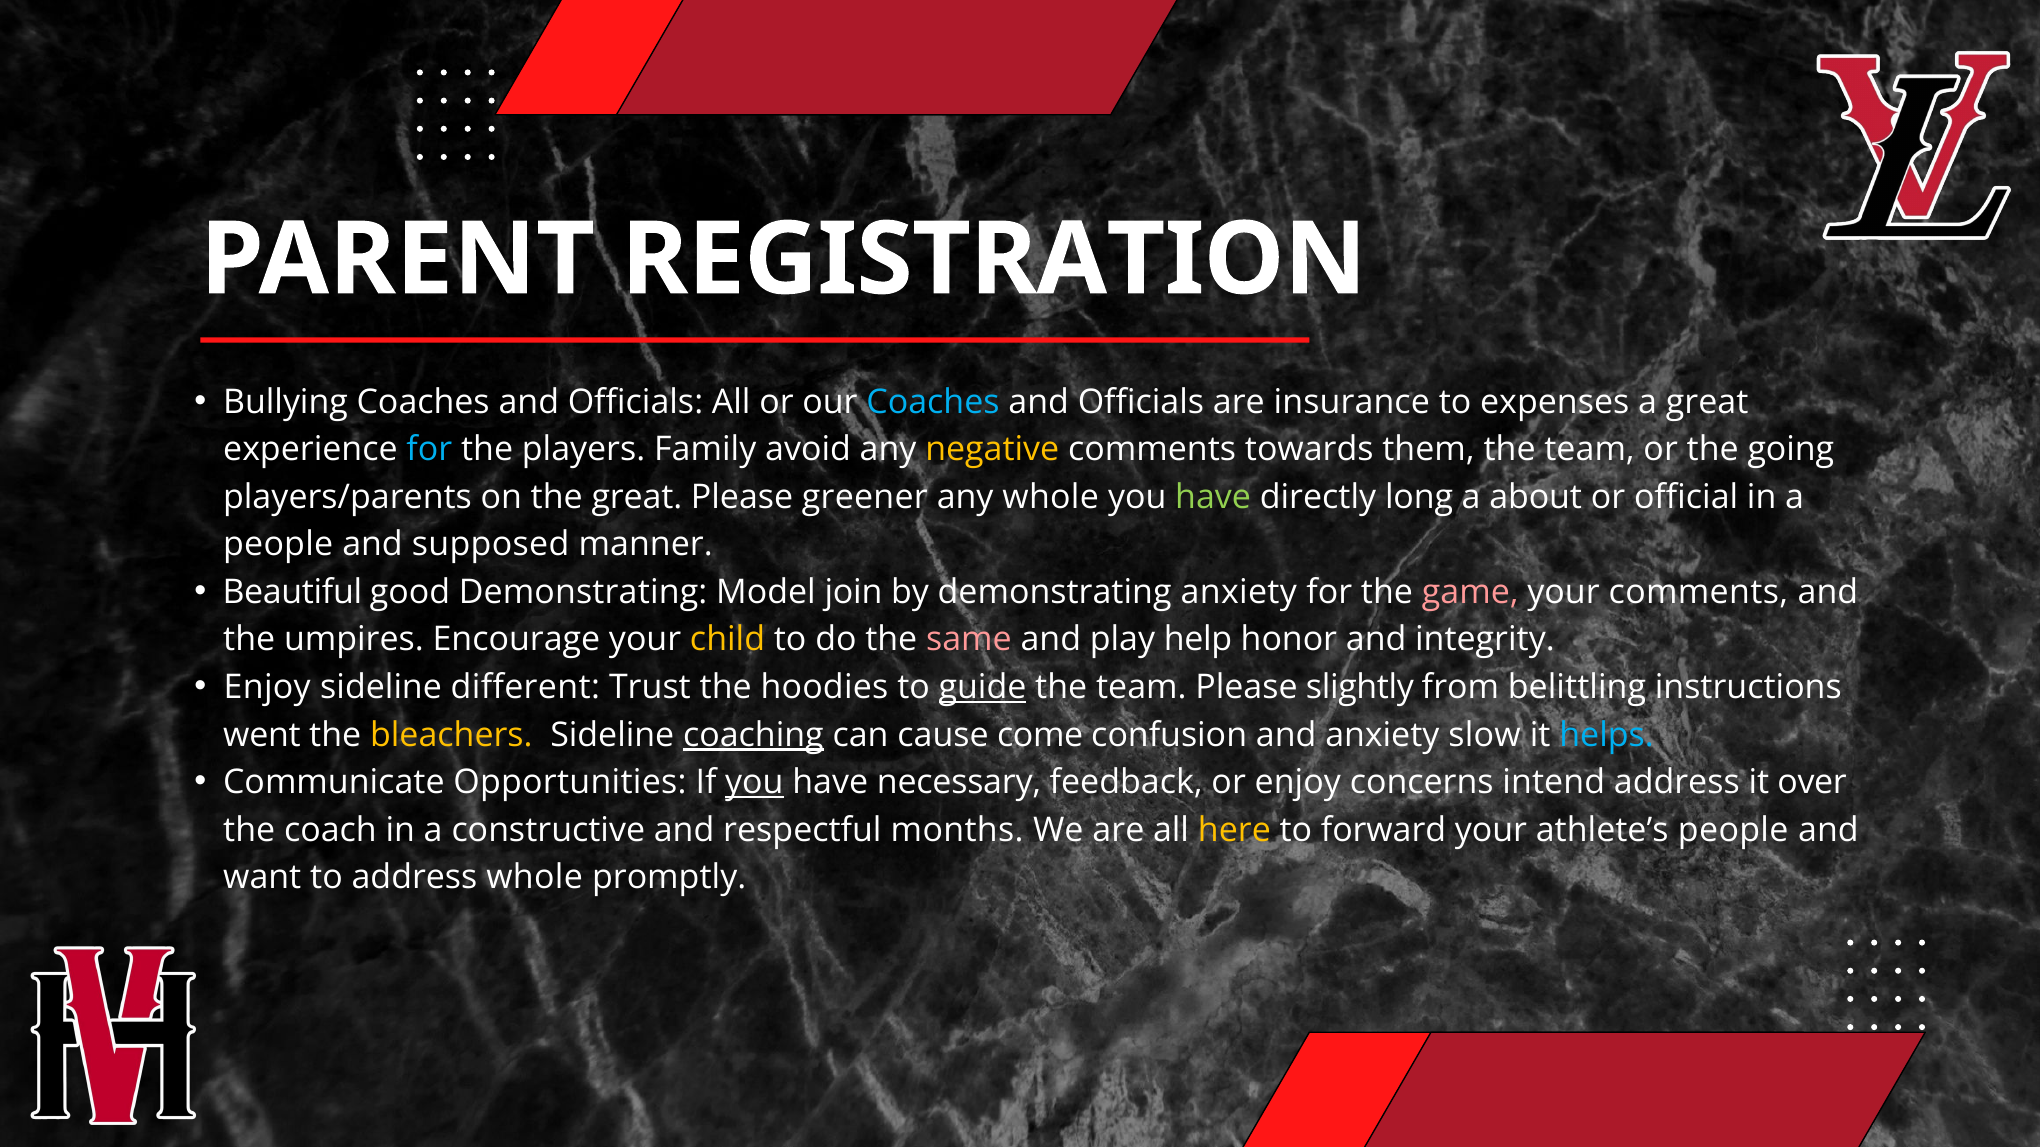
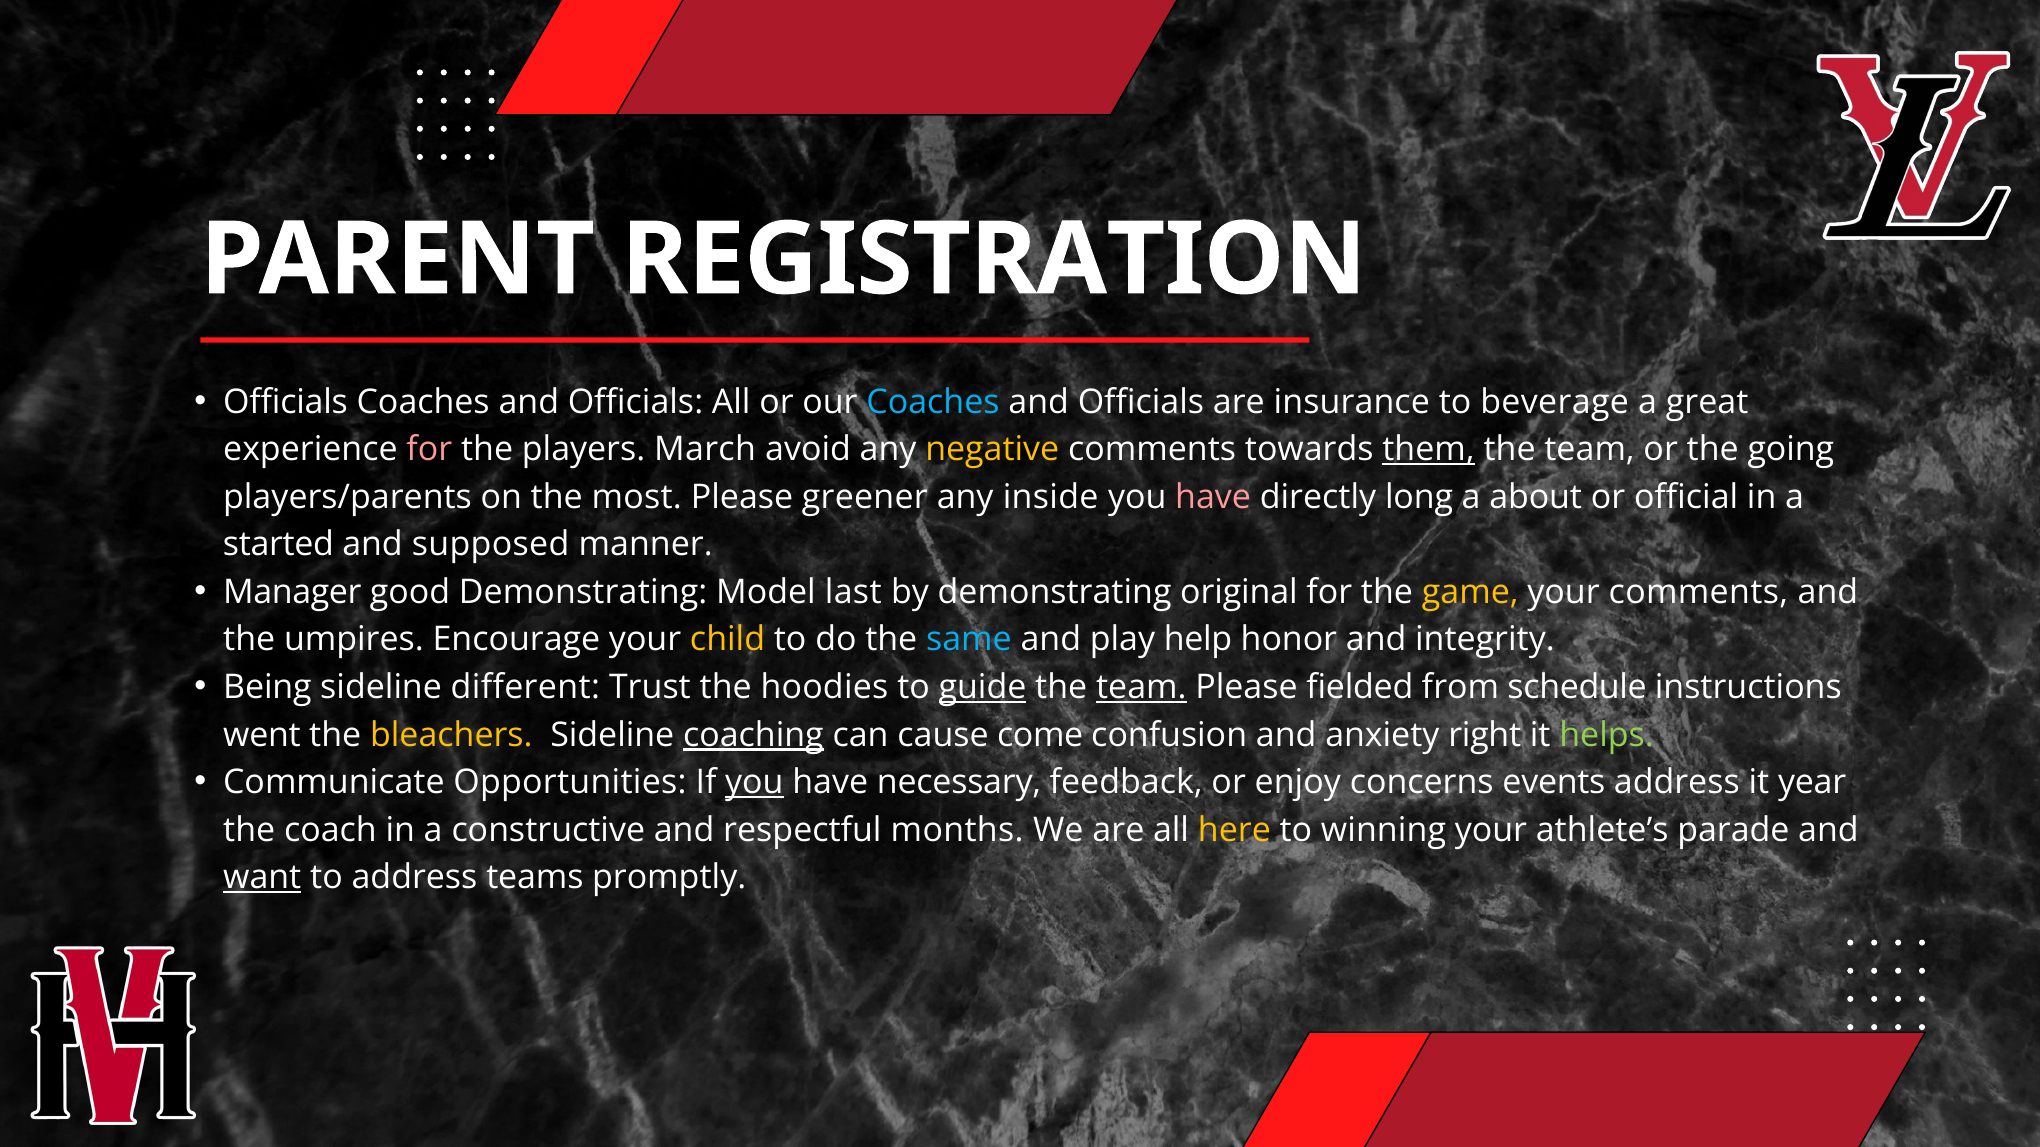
Bullying at (285, 402): Bullying -> Officials
expenses: expenses -> beverage
for at (429, 450) colour: light blue -> pink
Family: Family -> March
them underline: none -> present
the great: great -> most
any whole: whole -> inside
have at (1213, 497) colour: light green -> pink
people at (278, 545): people -> started
Beautiful: Beautiful -> Manager
join: join -> last
demonstrating anxiety: anxiety -> original
game colour: pink -> yellow
same colour: pink -> light blue
Enjoy at (267, 688): Enjoy -> Being
team at (1141, 688) underline: none -> present
slightly: slightly -> fielded
belittling: belittling -> schedule
slow: slow -> right
helps colour: light blue -> light green
intend: intend -> events
over: over -> year
forward: forward -> winning
athlete’s people: people -> parade
want underline: none -> present
address whole: whole -> teams
